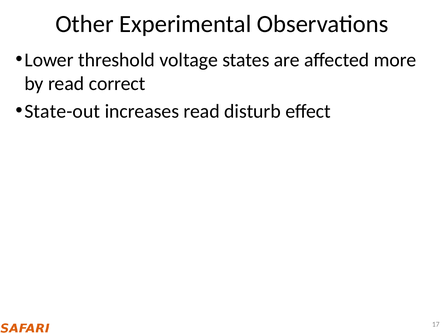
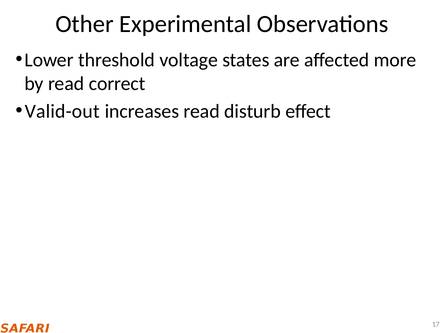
State-out: State-out -> Valid-out
